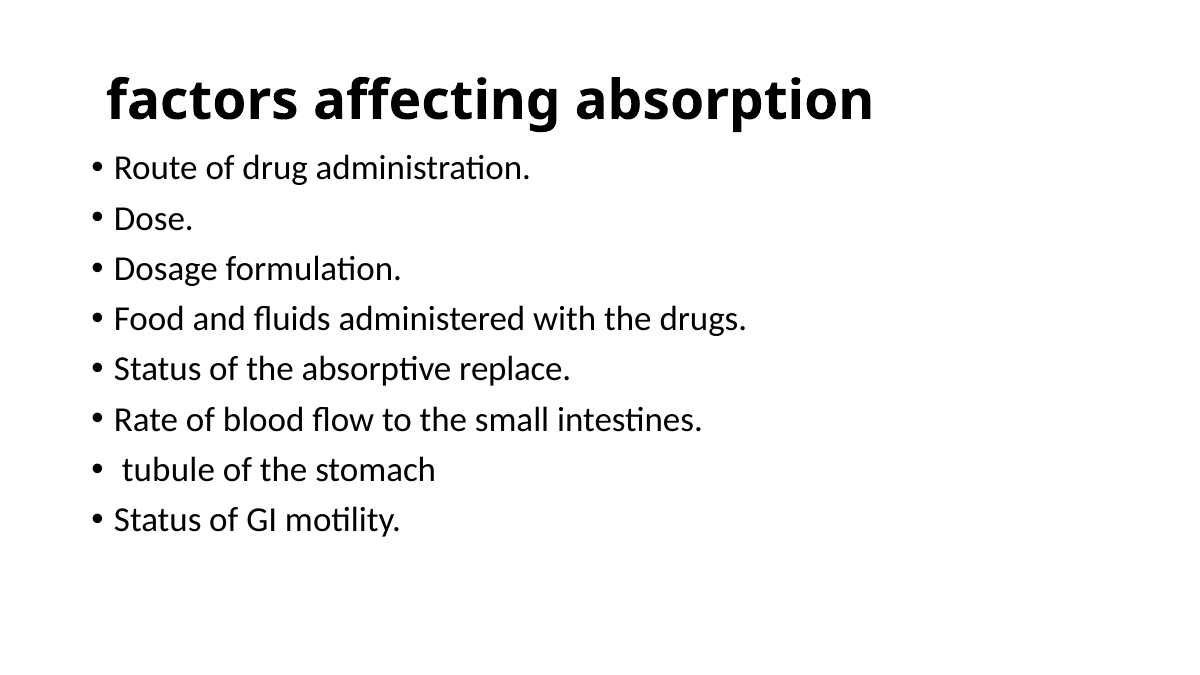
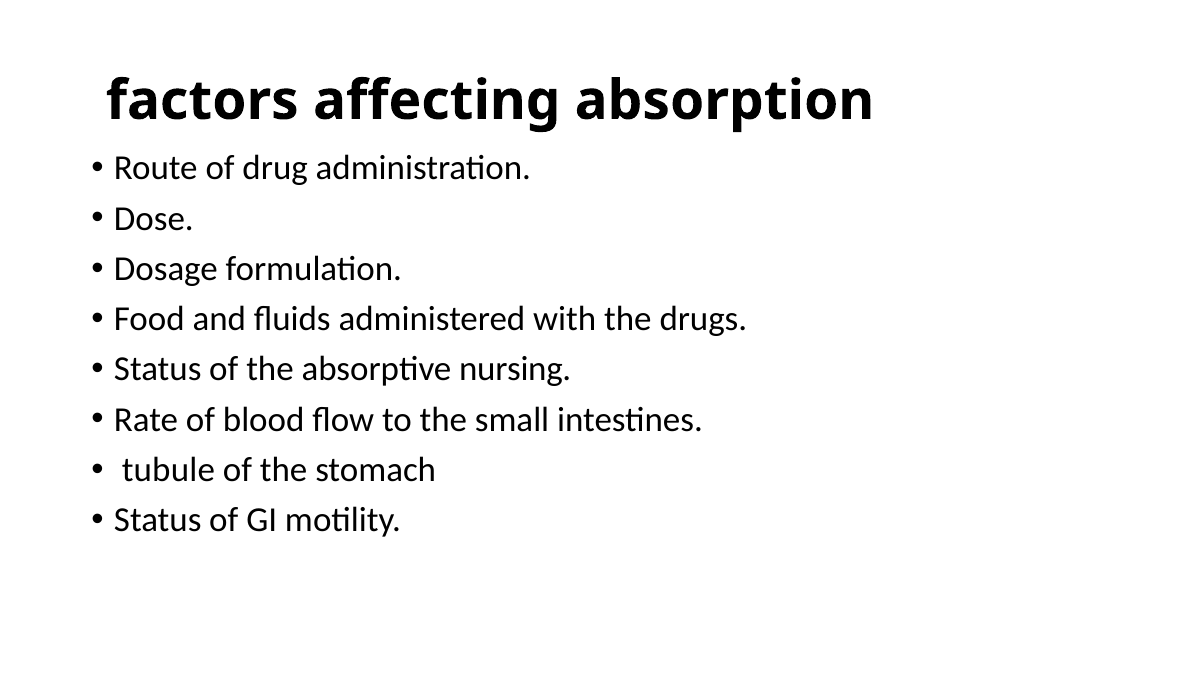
replace: replace -> nursing
